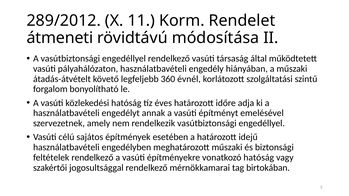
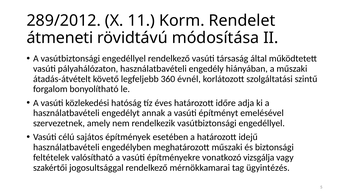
feltételek rendelkező: rendelkező -> valósítható
vonatkozó hatóság: hatóság -> vizsgálja
birtokában: birtokában -> ügyintézés
